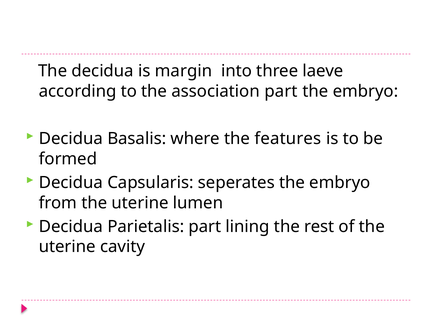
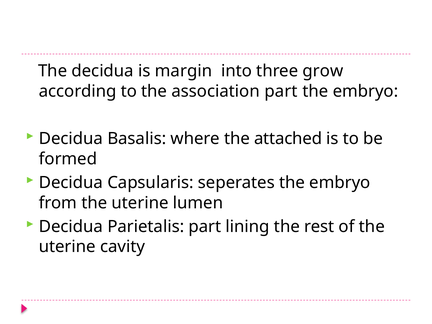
laeve: laeve -> grow
features: features -> attached
